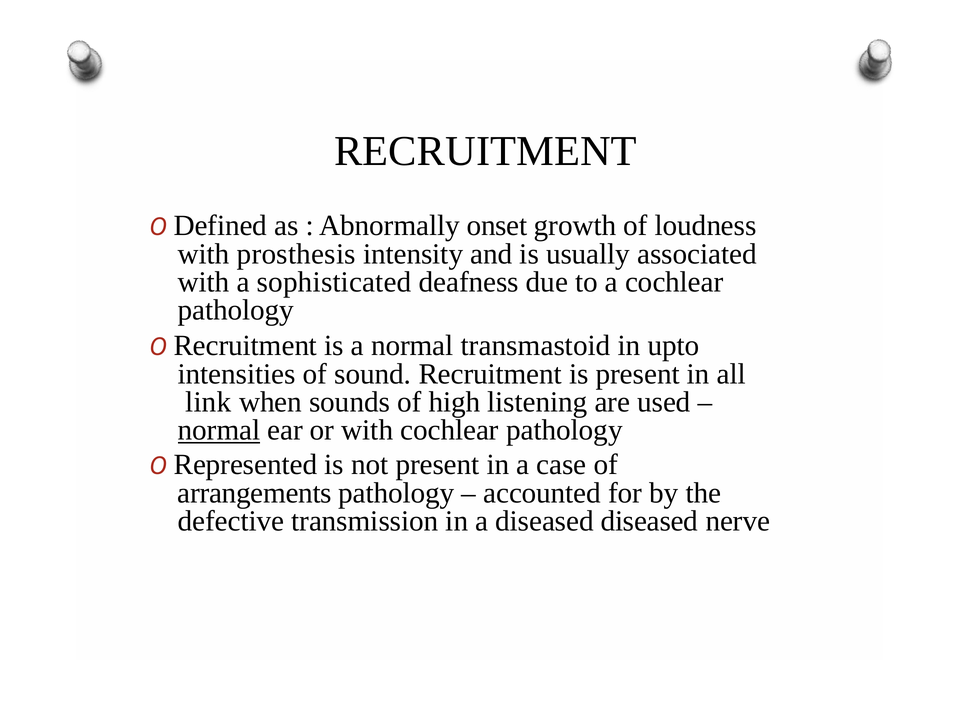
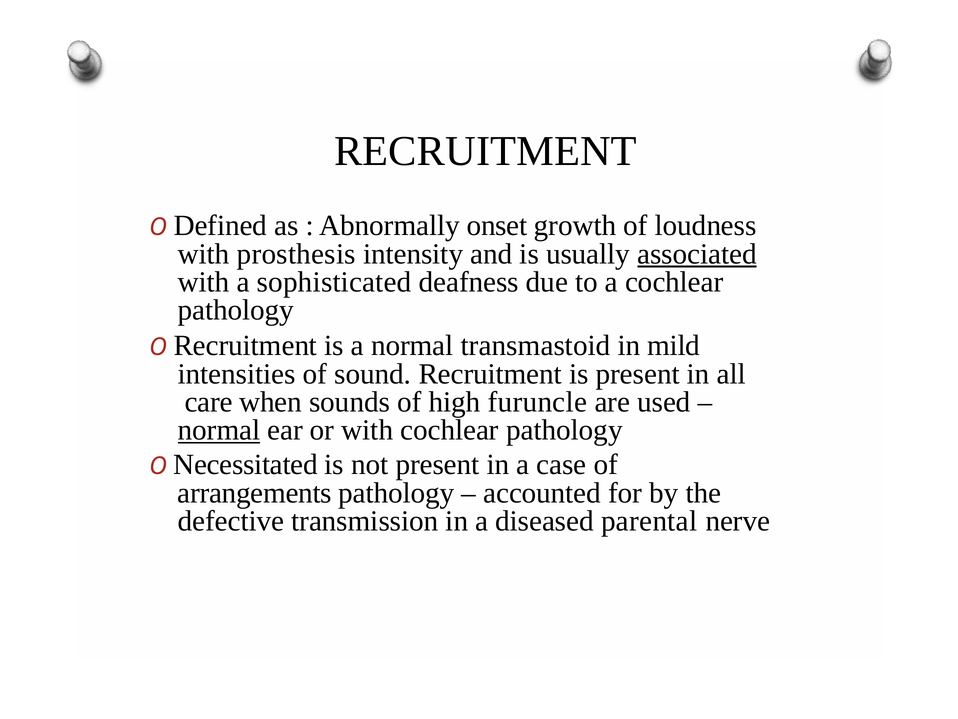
associated underline: none -> present
upto: upto -> mild
link: link -> care
listening: listening -> furuncle
Represented: Represented -> Necessitated
diseased diseased: diseased -> parental
